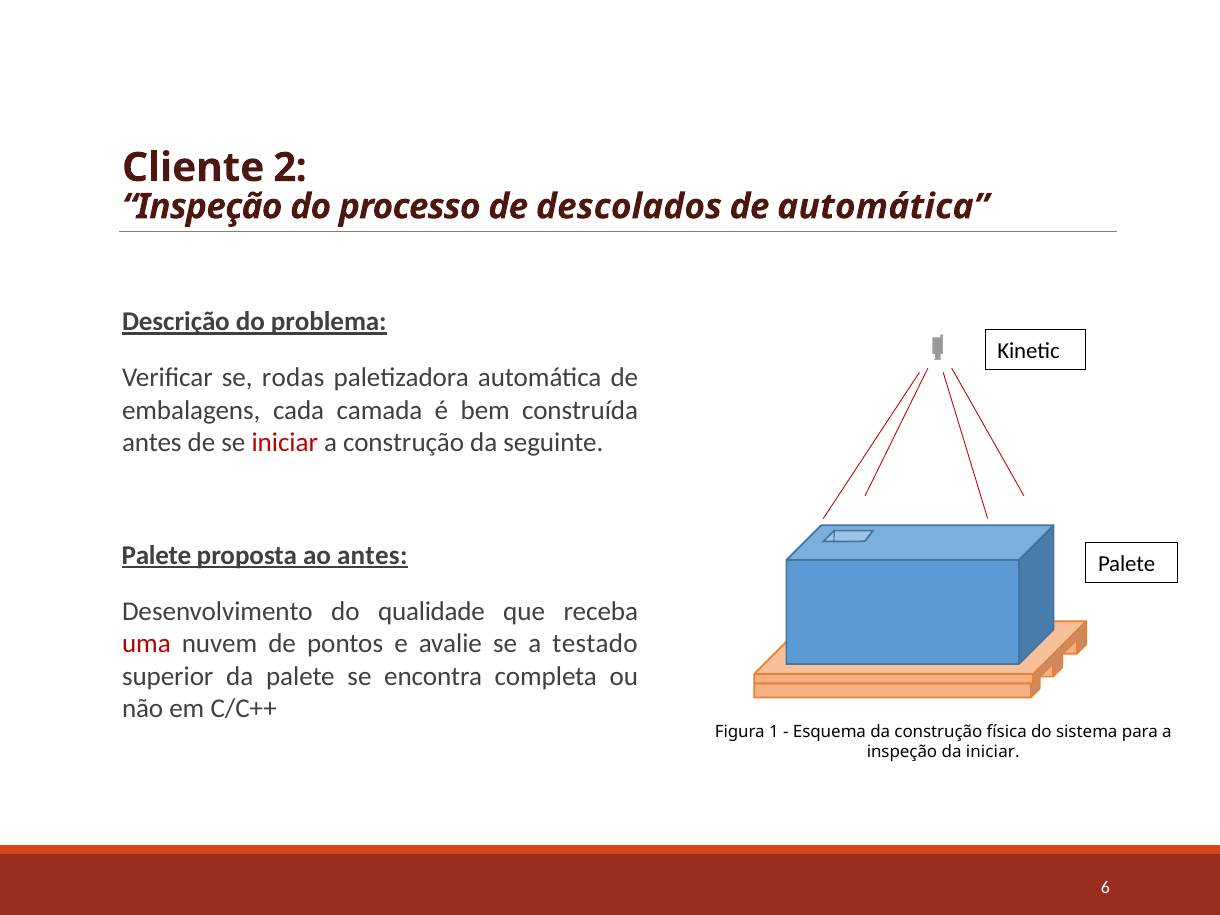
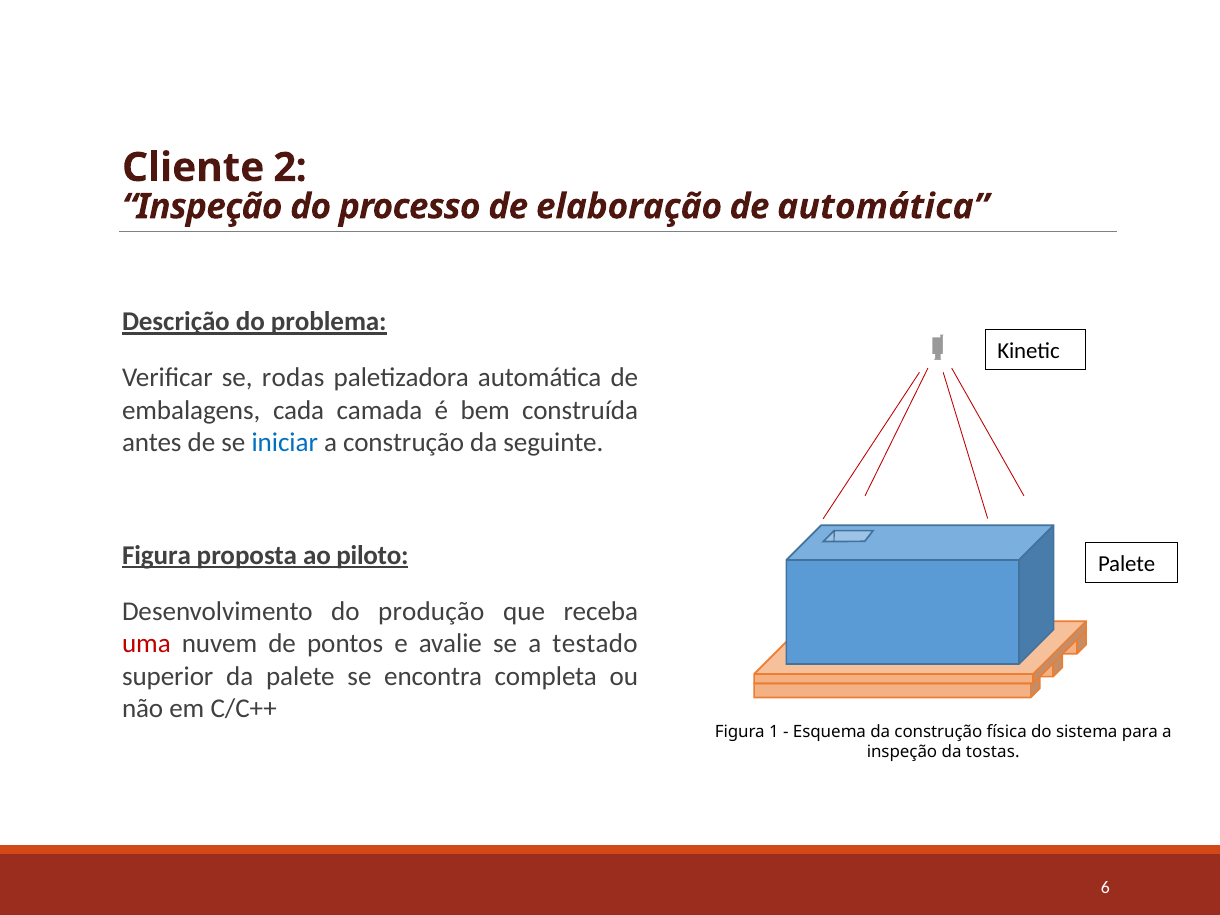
descolados: descolados -> elaboração
iniciar at (285, 443) colour: red -> blue
Palete at (157, 555): Palete -> Figura
ao antes: antes -> piloto
qualidade: qualidade -> produção
da iniciar: iniciar -> tostas
